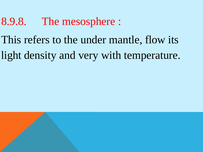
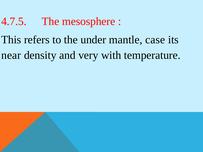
8.9.8: 8.9.8 -> 4.7.5
flow: flow -> case
light: light -> near
